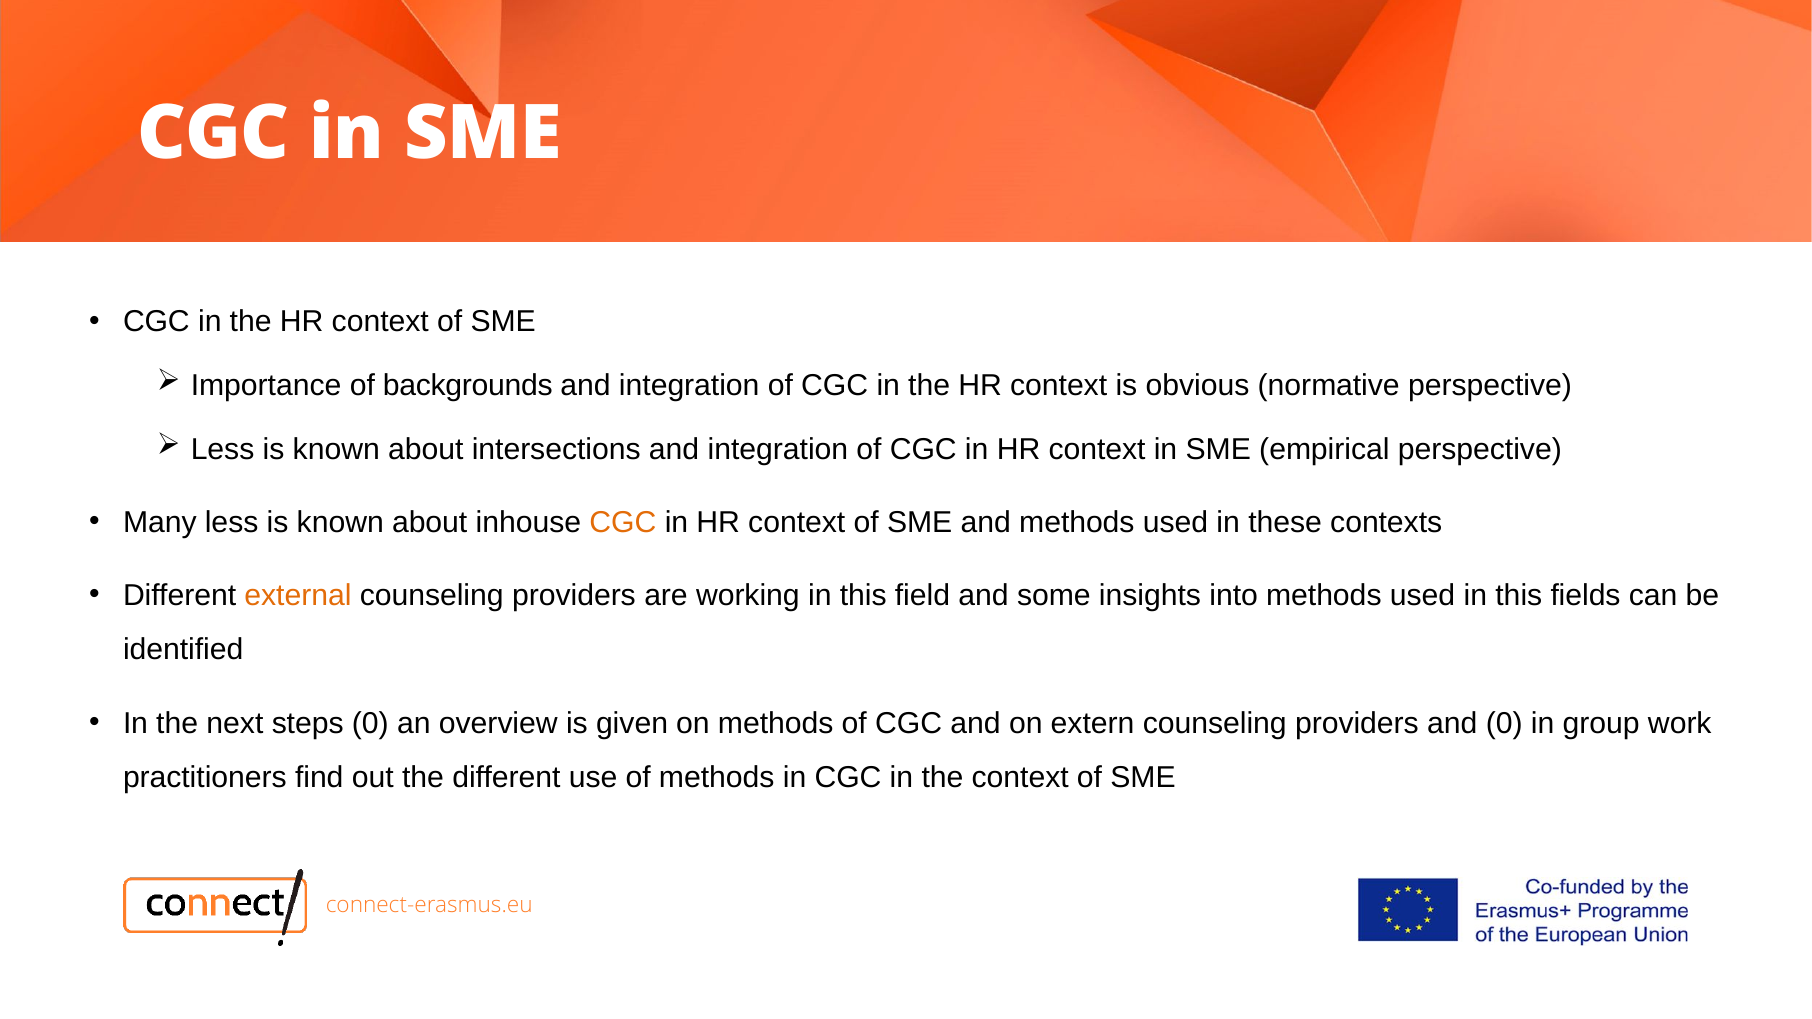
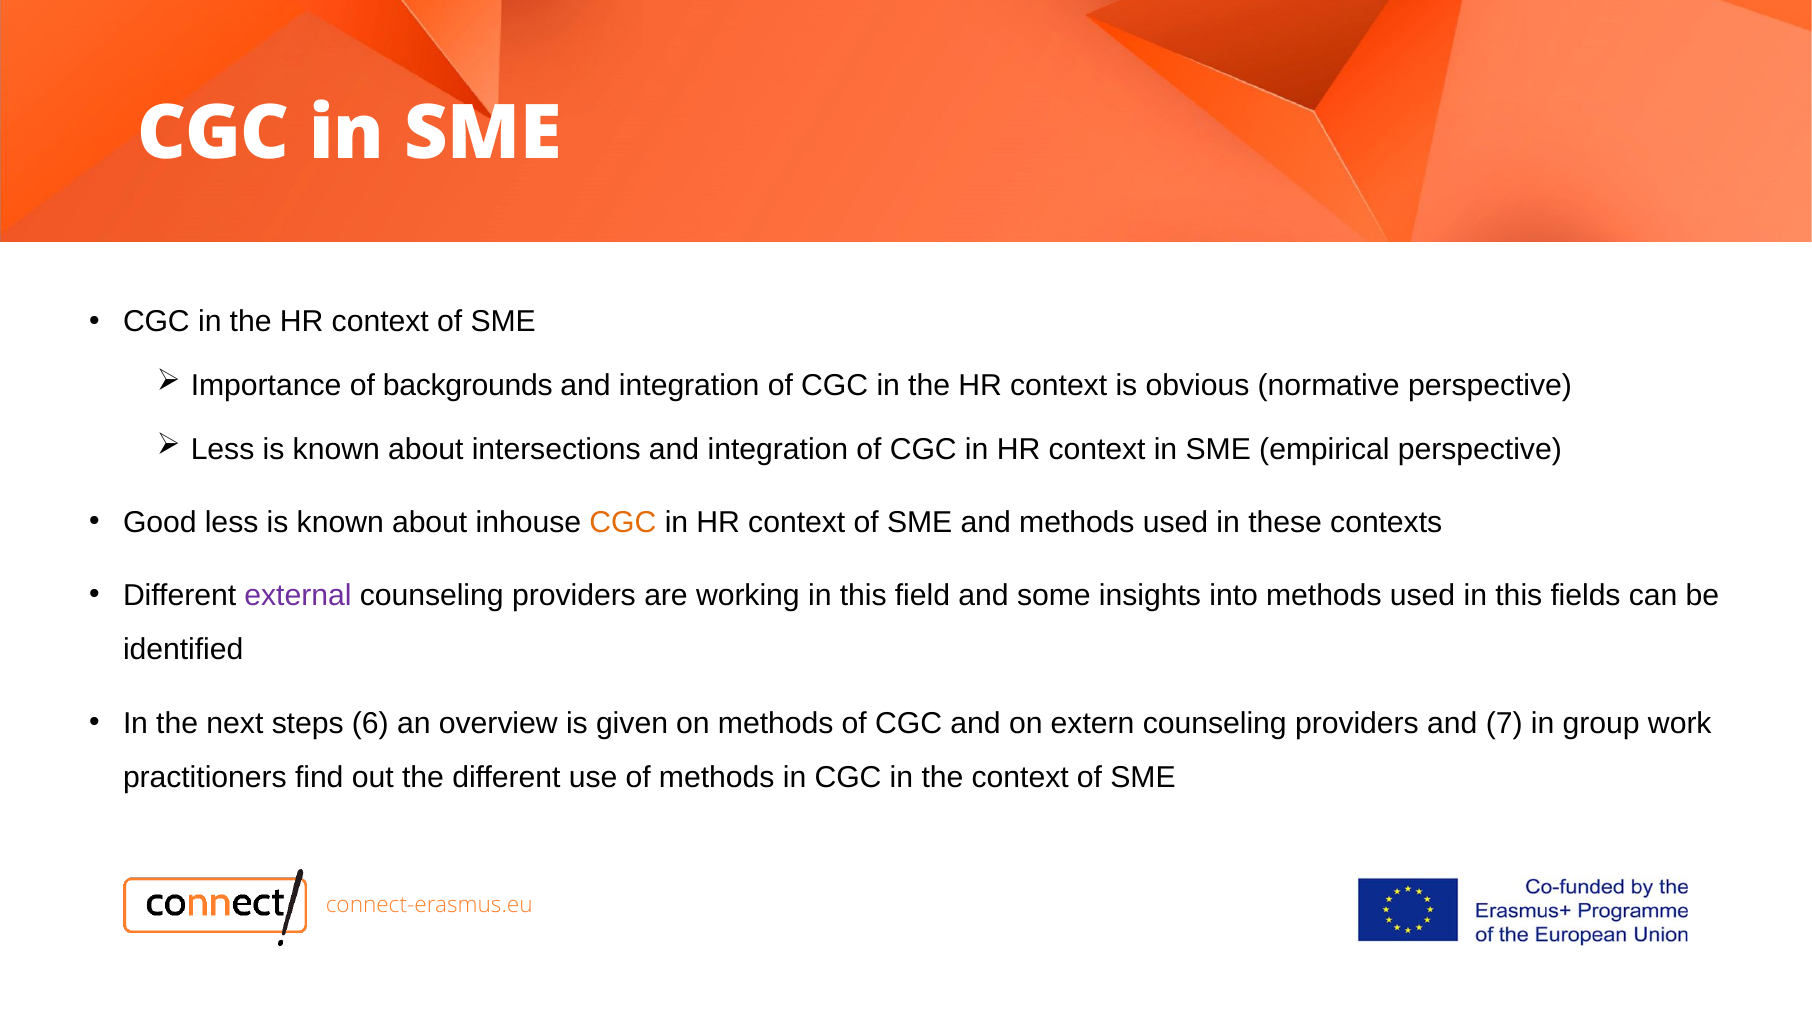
Many: Many -> Good
external colour: orange -> purple
steps 0: 0 -> 6
and 0: 0 -> 7
